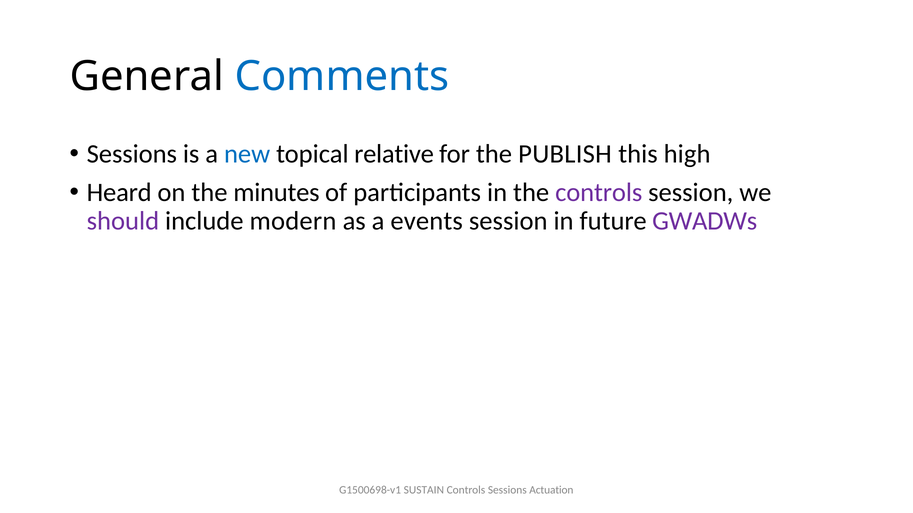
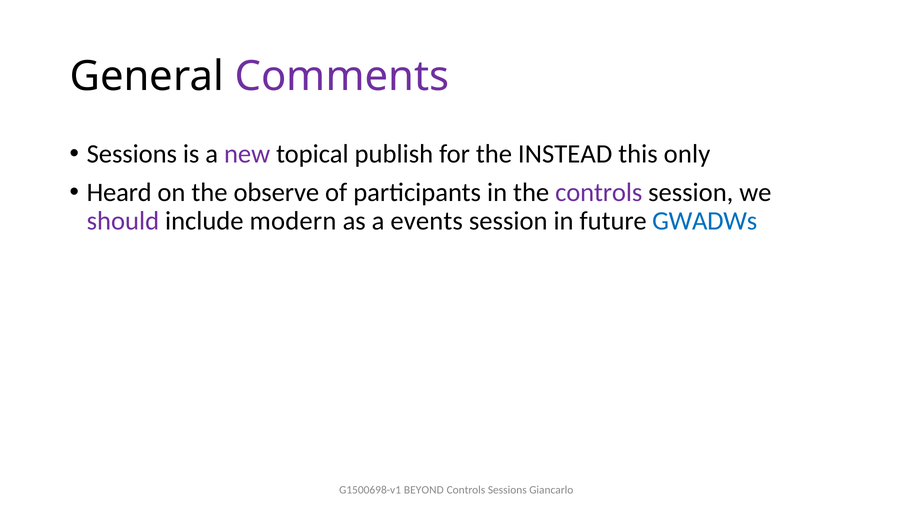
Comments colour: blue -> purple
new colour: blue -> purple
relative: relative -> publish
PUBLISH: PUBLISH -> INSTEAD
high: high -> only
minutes: minutes -> observe
GWADWs colour: purple -> blue
SUSTAIN: SUSTAIN -> BEYOND
Actuation: Actuation -> Giancarlo
